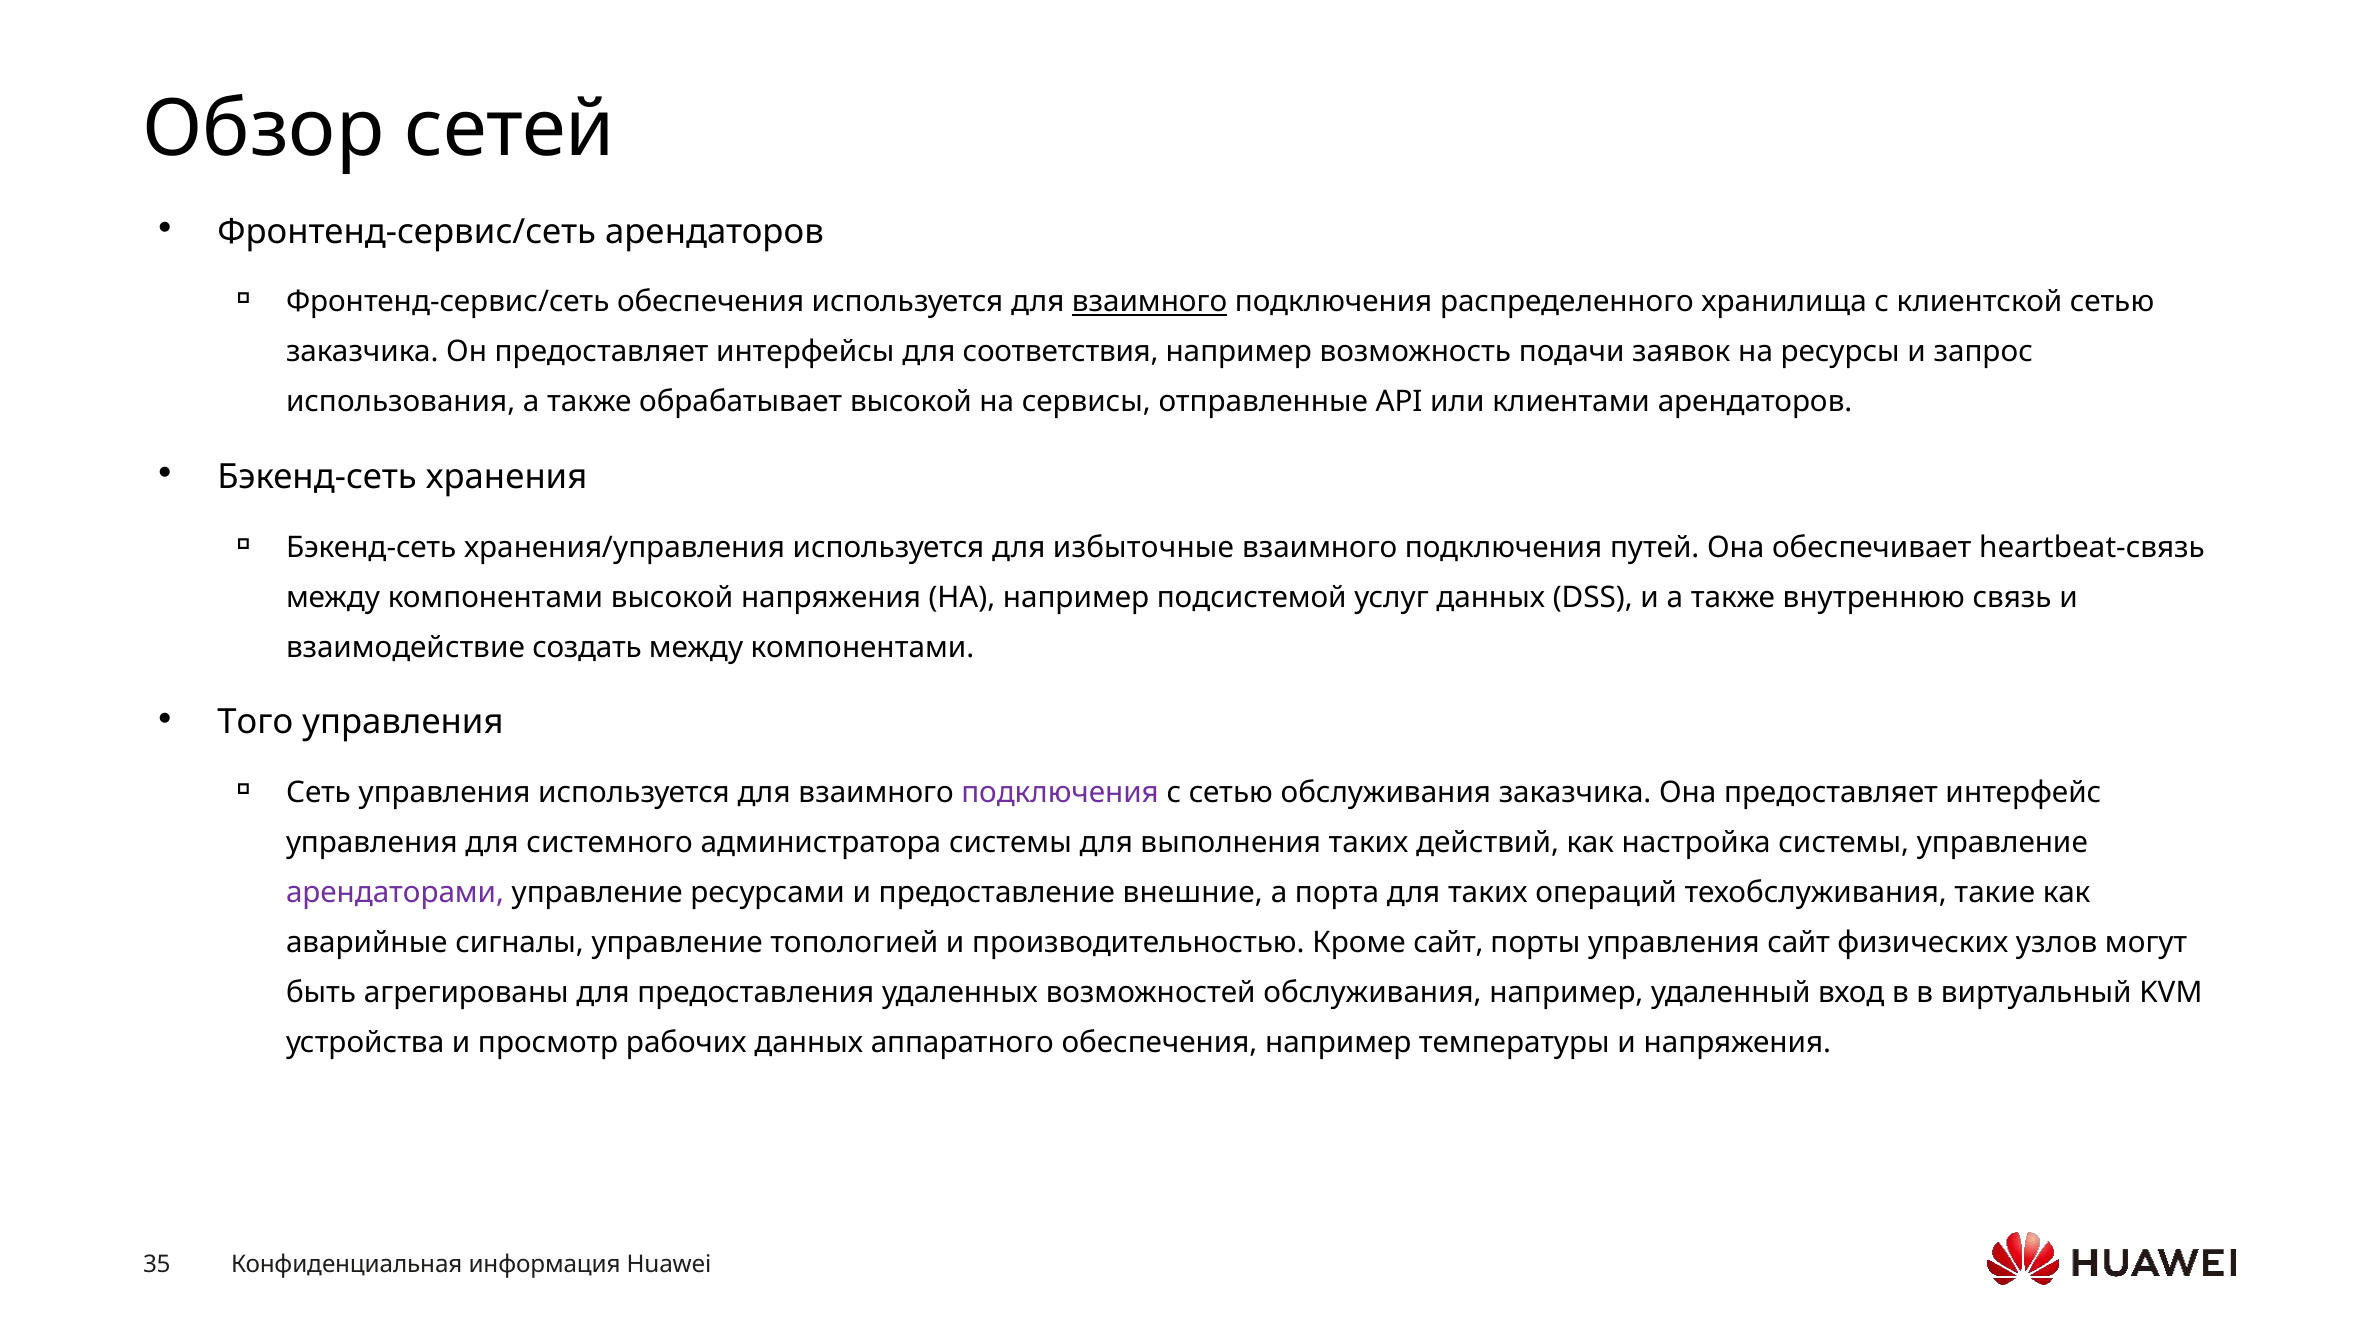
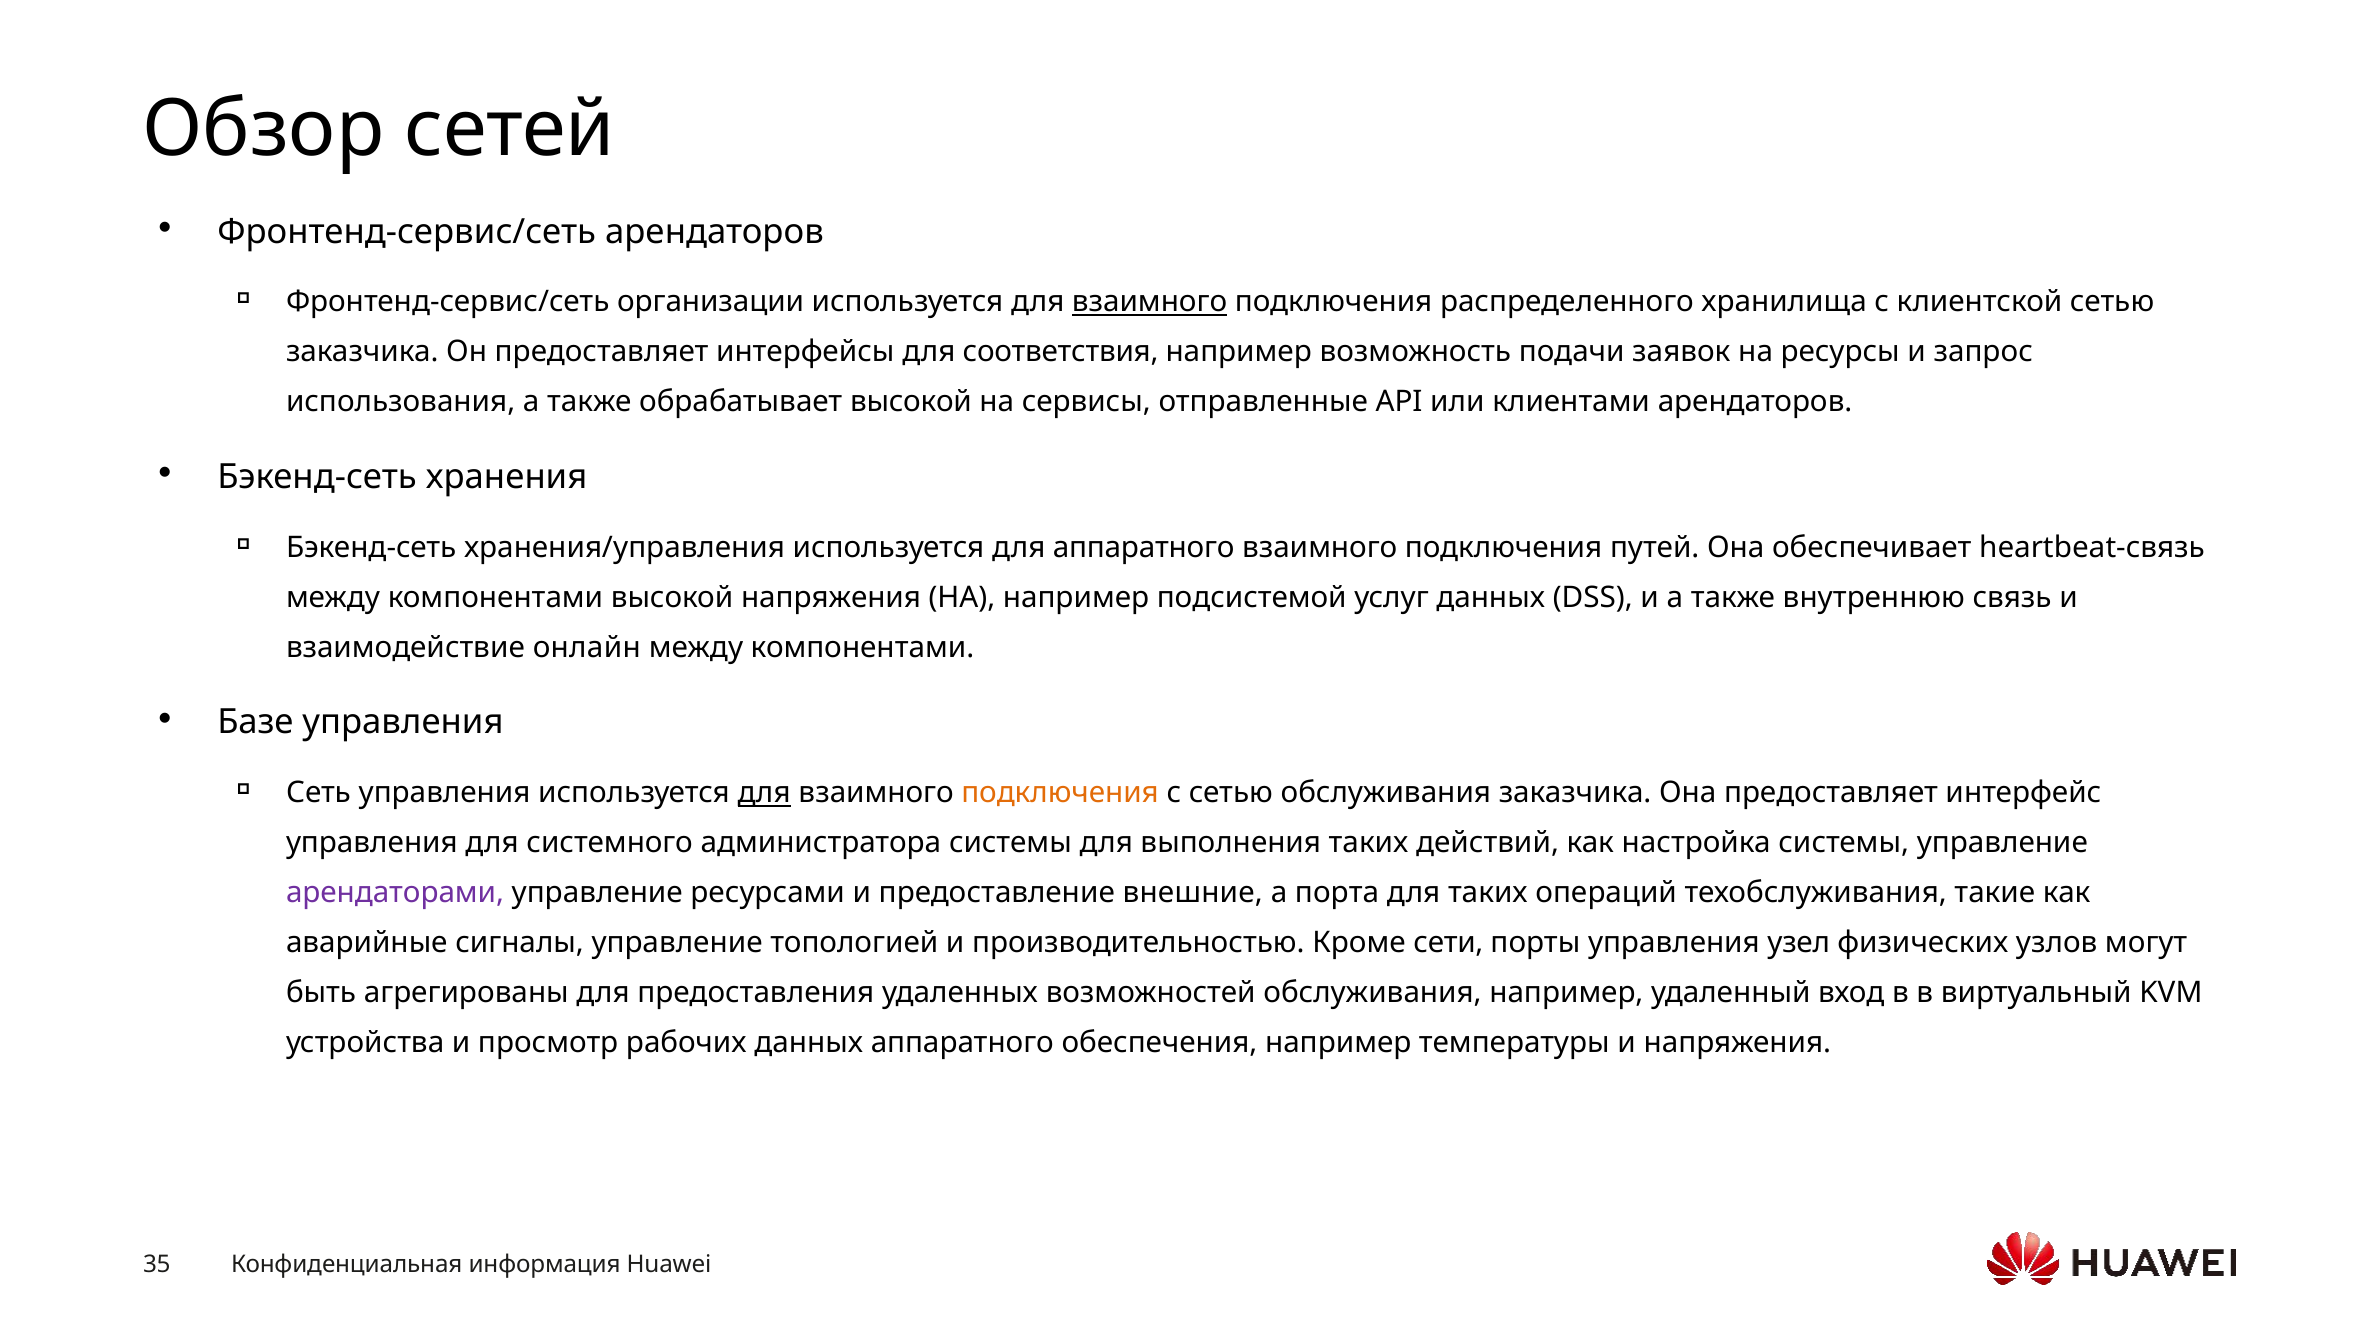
Фронтенд-сервис/сеть обеспечения: обеспечения -> организации
для избыточные: избыточные -> аппаратного
создать: создать -> онлайн
Того: Того -> Базе
для at (764, 793) underline: none -> present
подключения at (1060, 793) colour: purple -> orange
Кроме сайт: сайт -> сети
управления сайт: сайт -> узел
